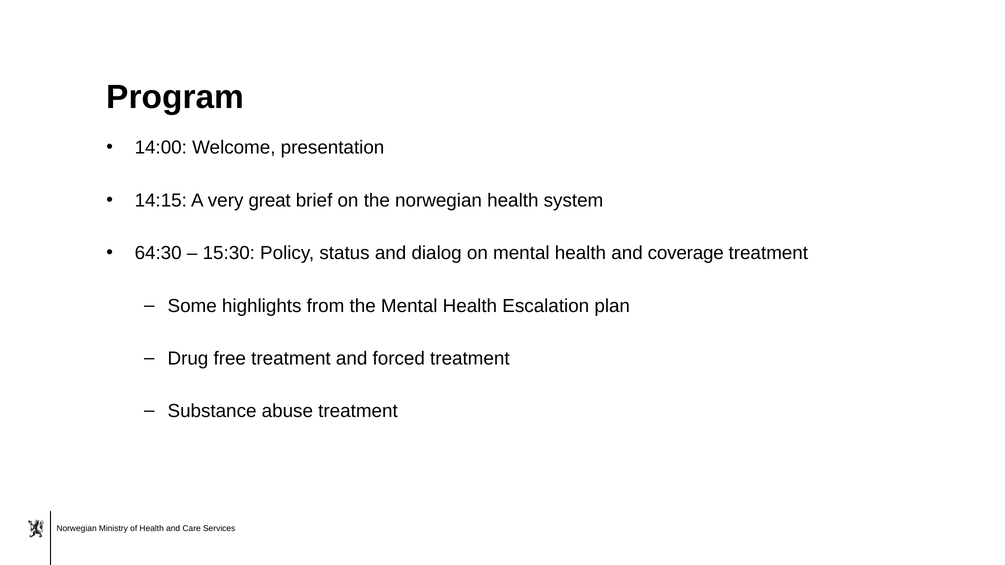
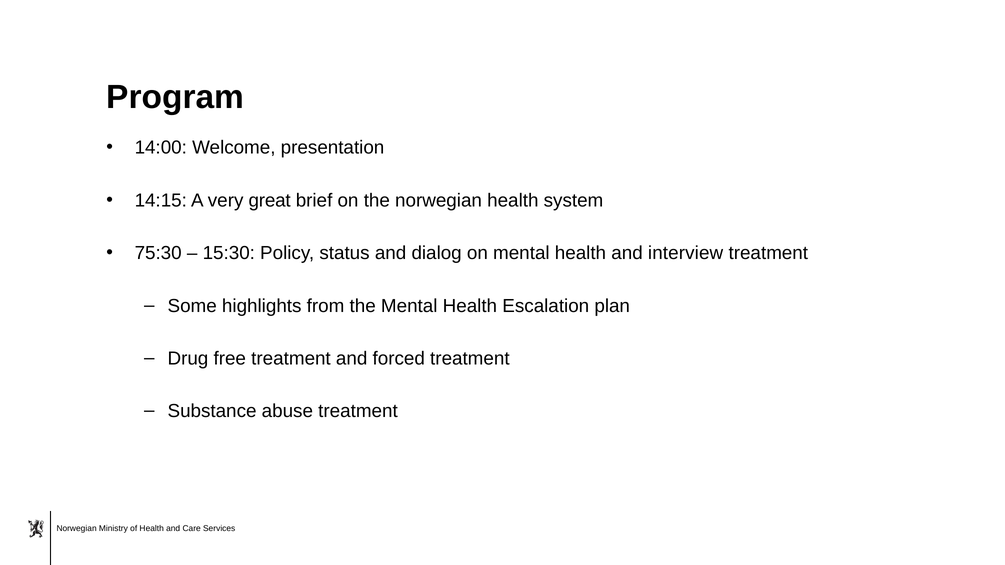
64:30: 64:30 -> 75:30
coverage: coverage -> interview
